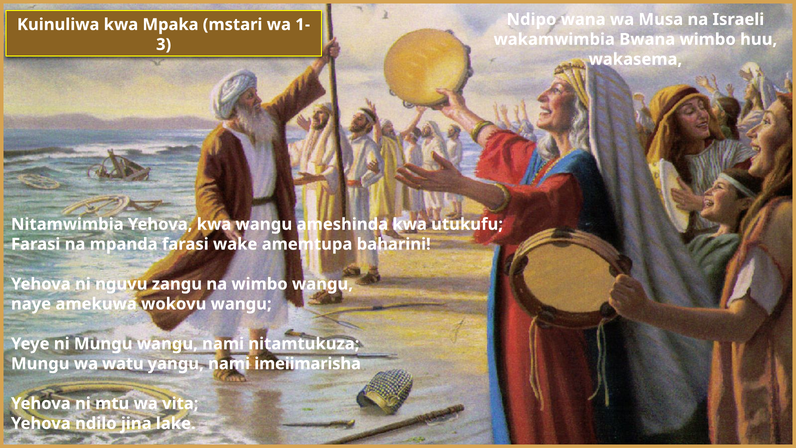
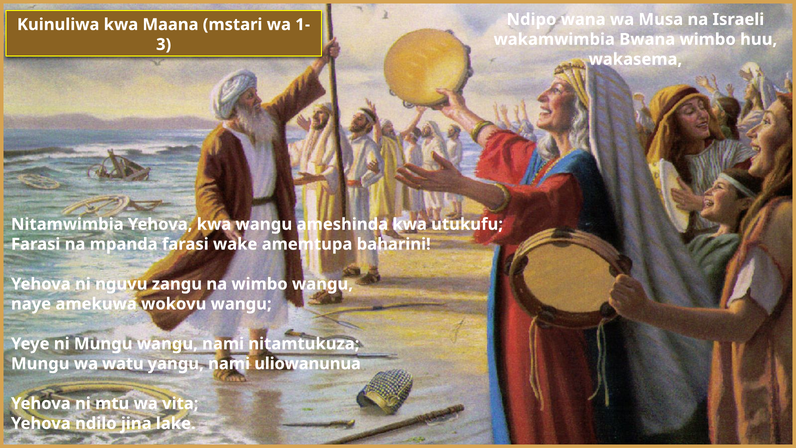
Mpaka: Mpaka -> Maana
imeiimarisha: imeiimarisha -> uliowanunua
